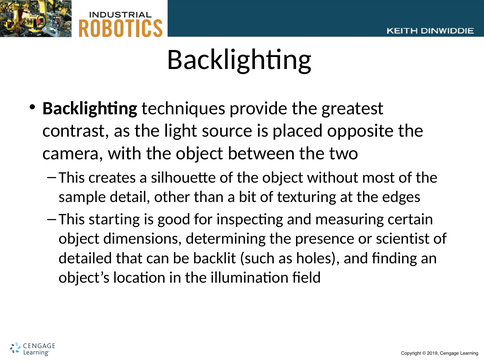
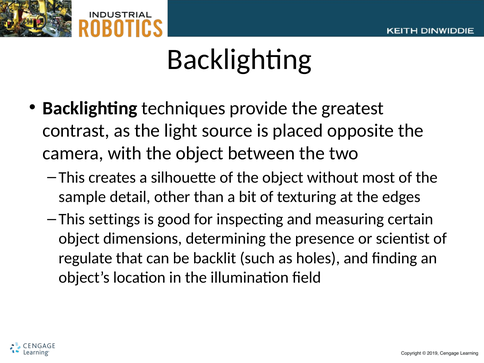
starting: starting -> settings
detailed: detailed -> regulate
